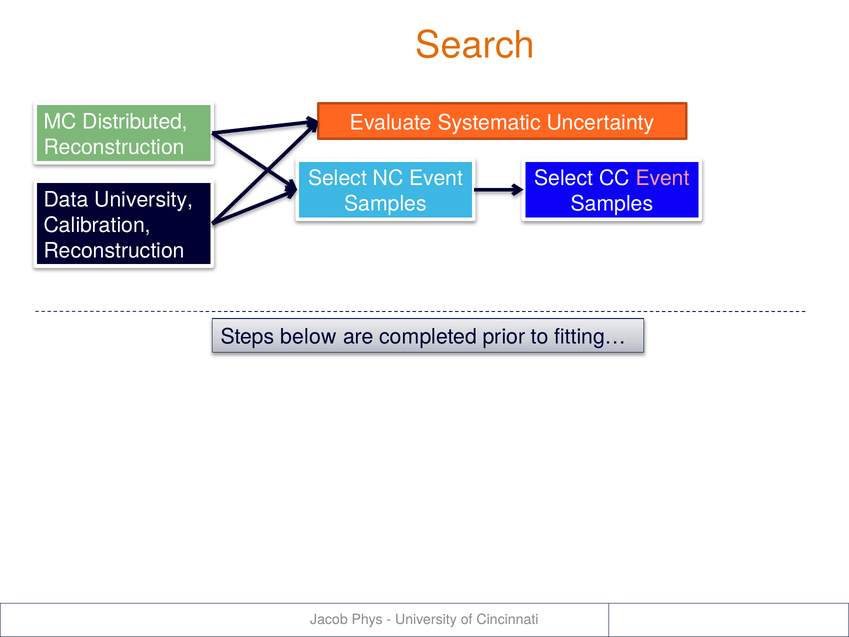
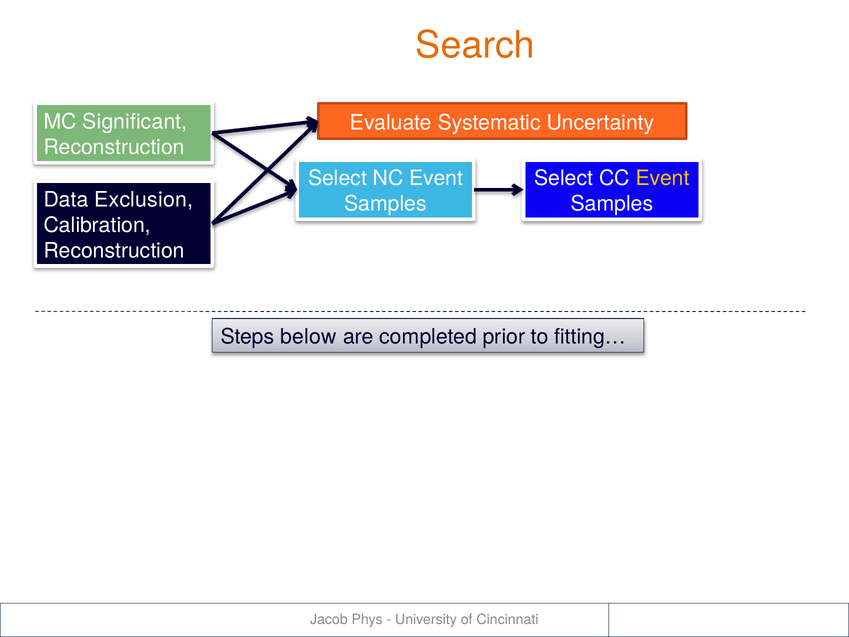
Distributed: Distributed -> Significant
Event at (663, 178) colour: pink -> yellow
Data University: University -> Exclusion
